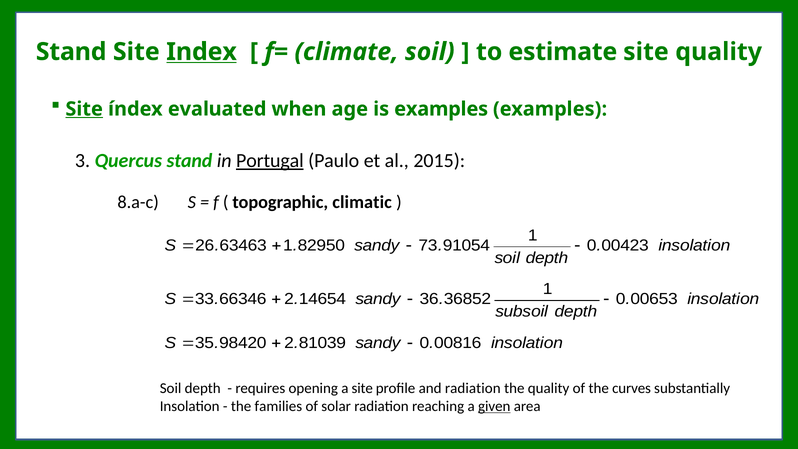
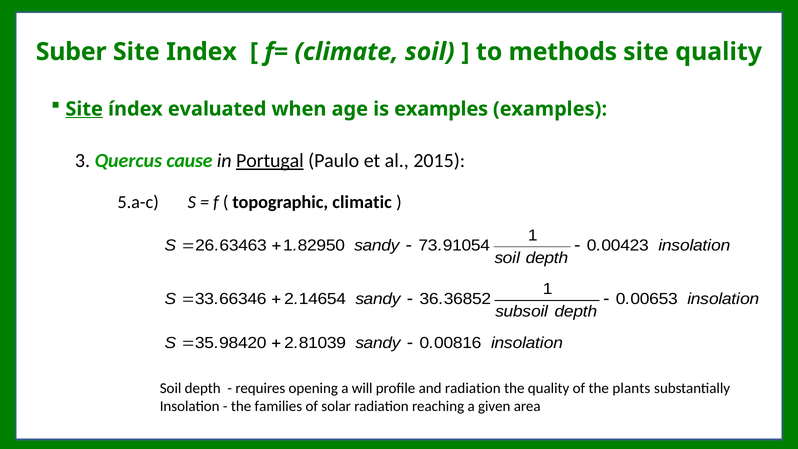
Stand at (71, 52): Stand -> Suber
Index underline: present -> none
estimate: estimate -> methods
Quercus stand: stand -> cause
8.a-c: 8.a-c -> 5.a-c
a site: site -> will
curves: curves -> plants
given underline: present -> none
